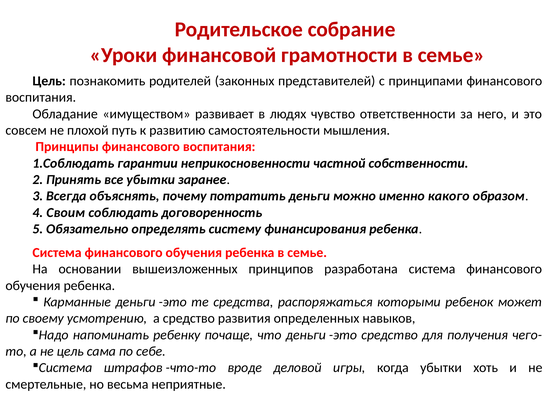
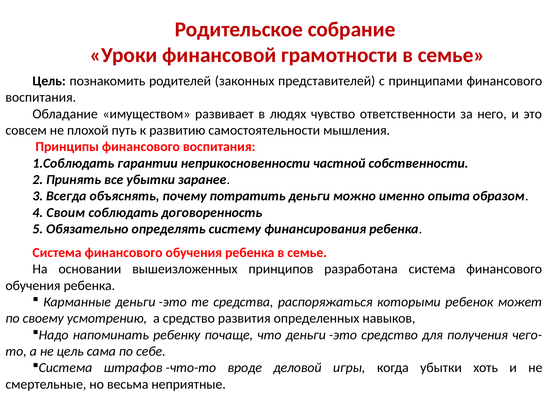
какого: какого -> опыта
